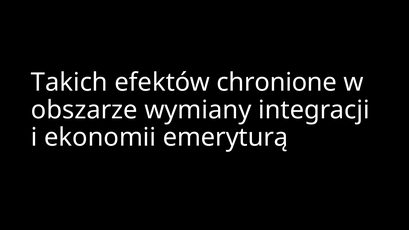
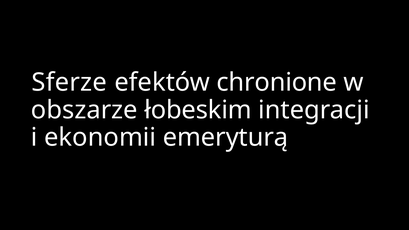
Takich: Takich -> Sferze
wymiany: wymiany -> łobeskim
